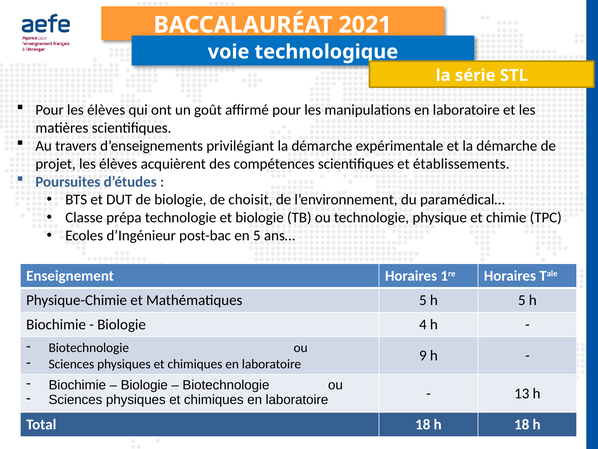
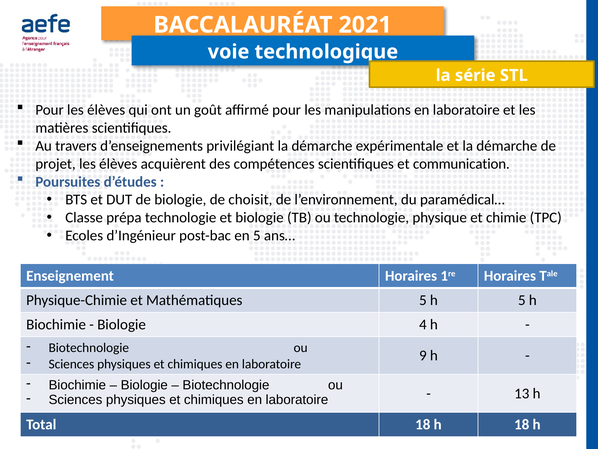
établissements: établissements -> communication
